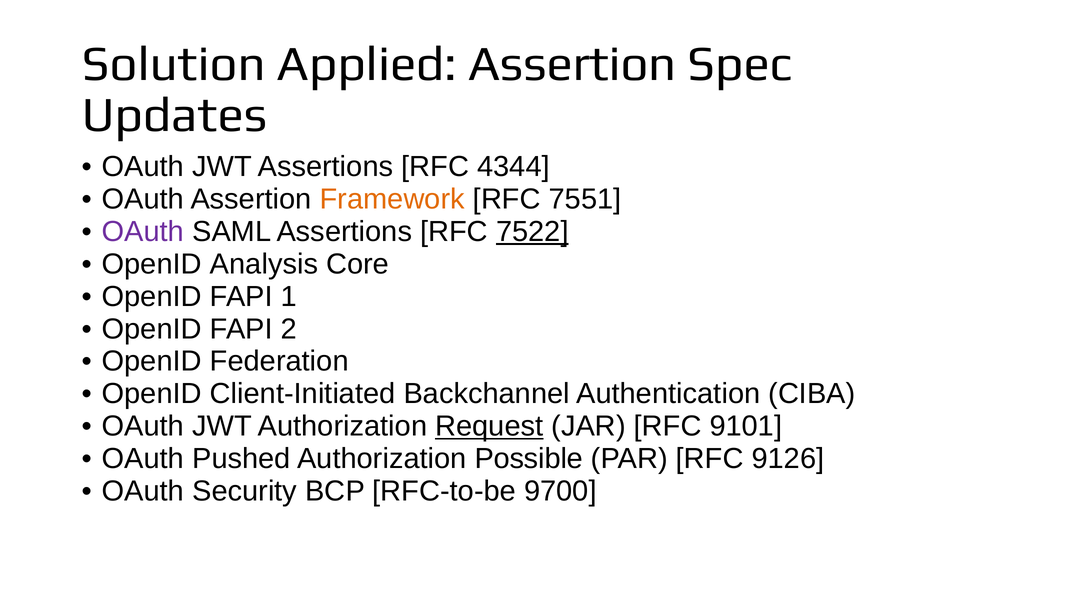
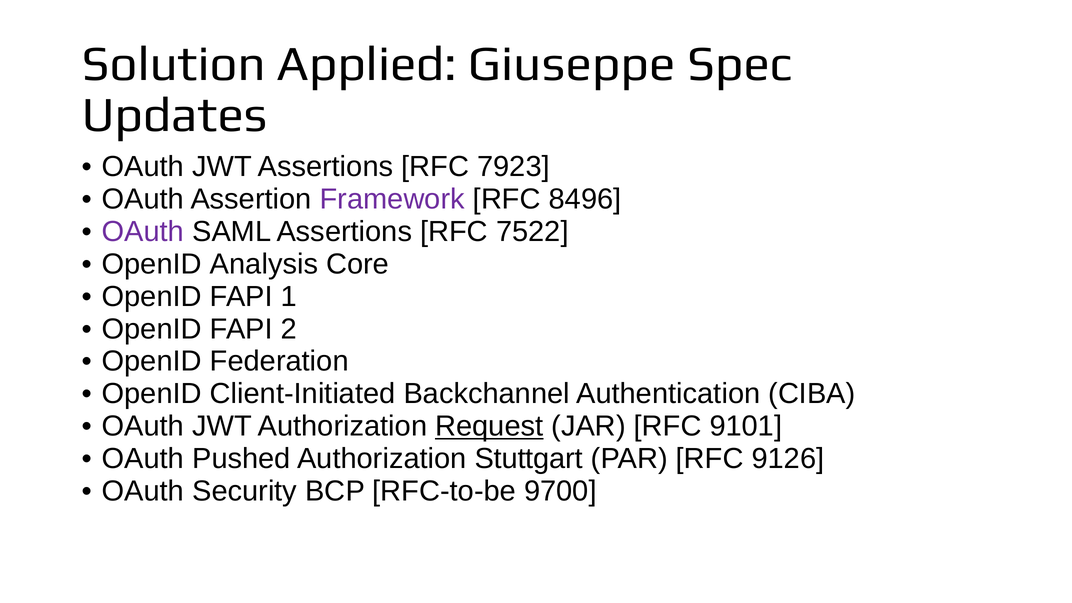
Applied Assertion: Assertion -> Giuseppe
4344: 4344 -> 7923
Framework colour: orange -> purple
7551: 7551 -> 8496
7522 underline: present -> none
Possible: Possible -> Stuttgart
